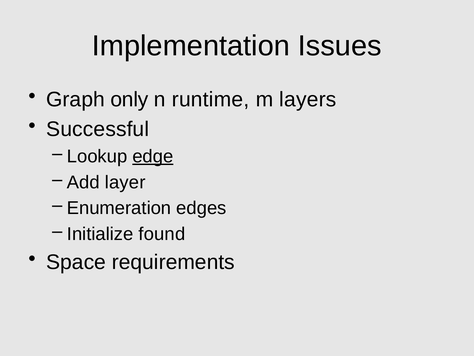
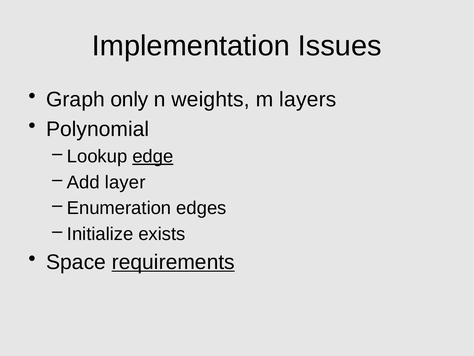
runtime: runtime -> weights
Successful: Successful -> Polynomial
found: found -> exists
requirements underline: none -> present
